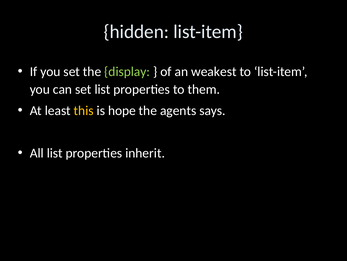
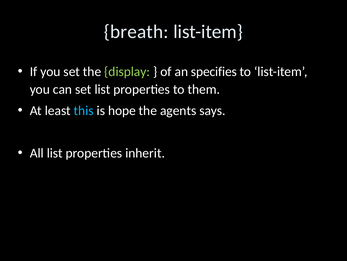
hidden: hidden -> breath
weakest: weakest -> specifies
this colour: yellow -> light blue
